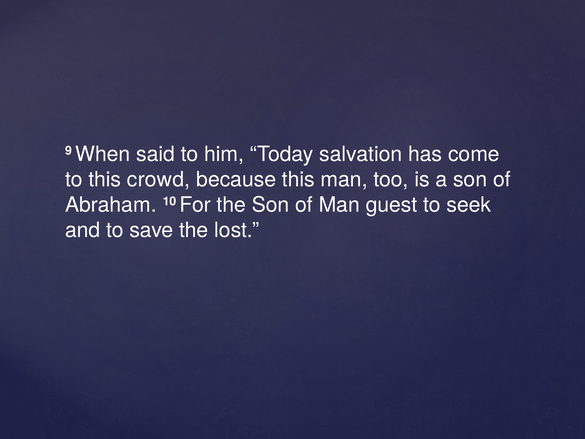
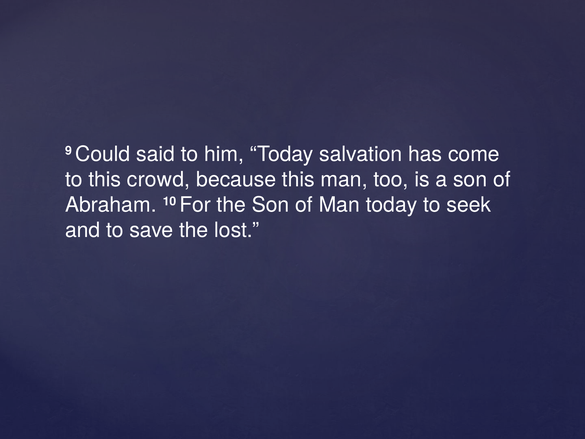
When: When -> Could
Man guest: guest -> today
